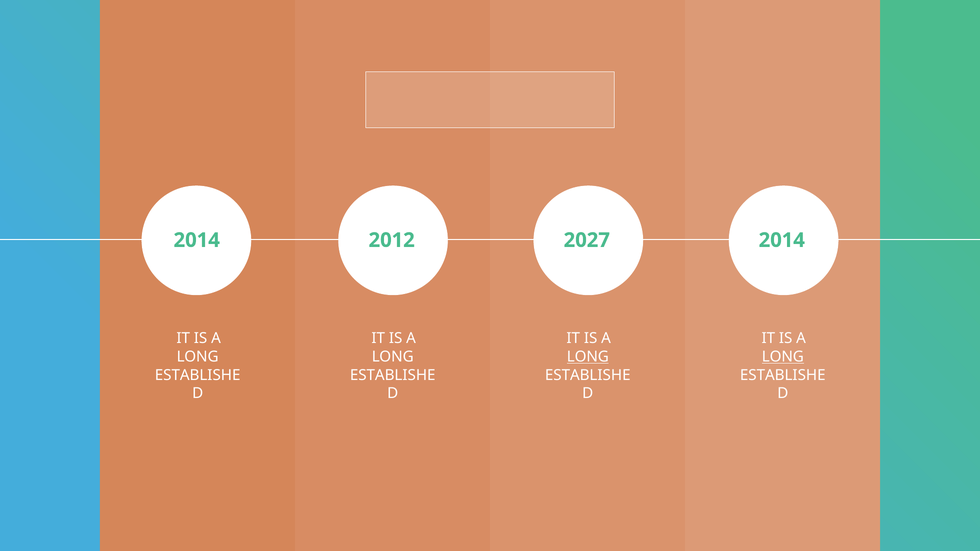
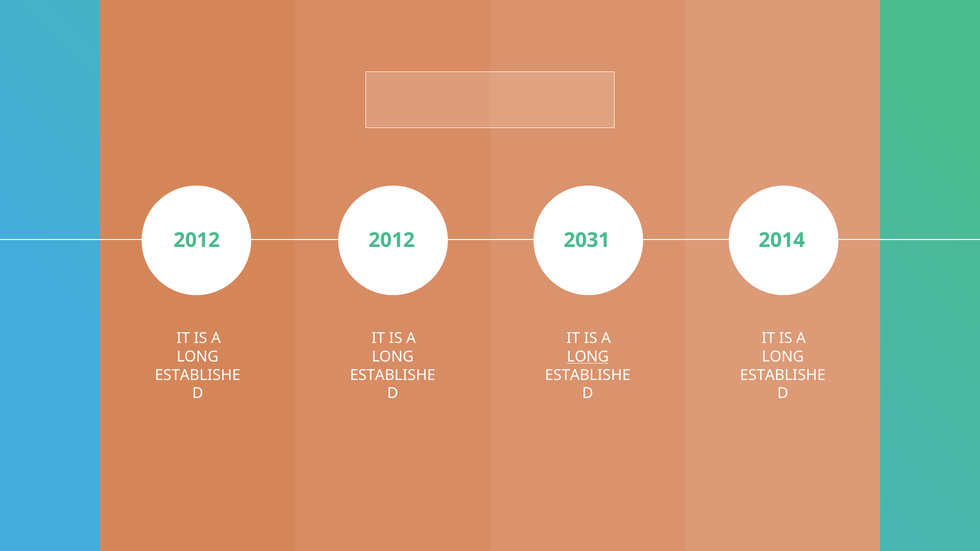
2014 at (197, 240): 2014 -> 2012
2027: 2027 -> 2031
LONG at (783, 357) underline: present -> none
